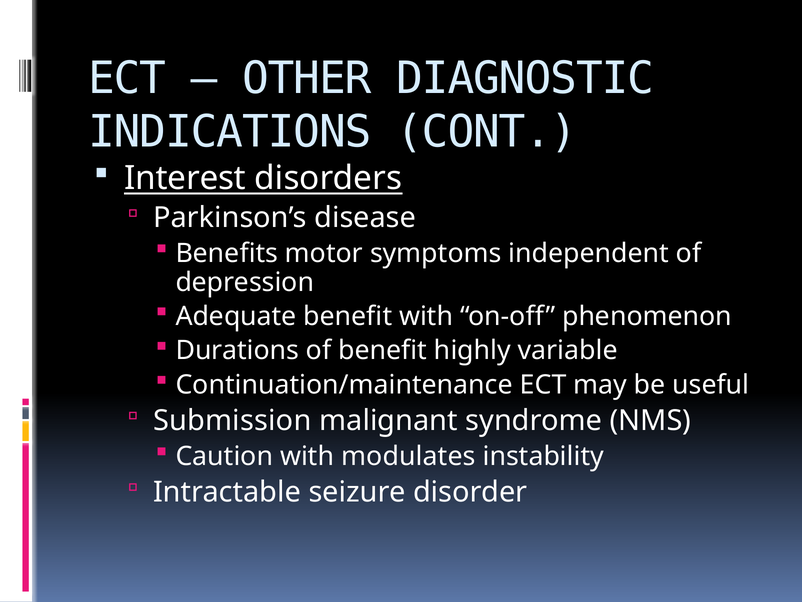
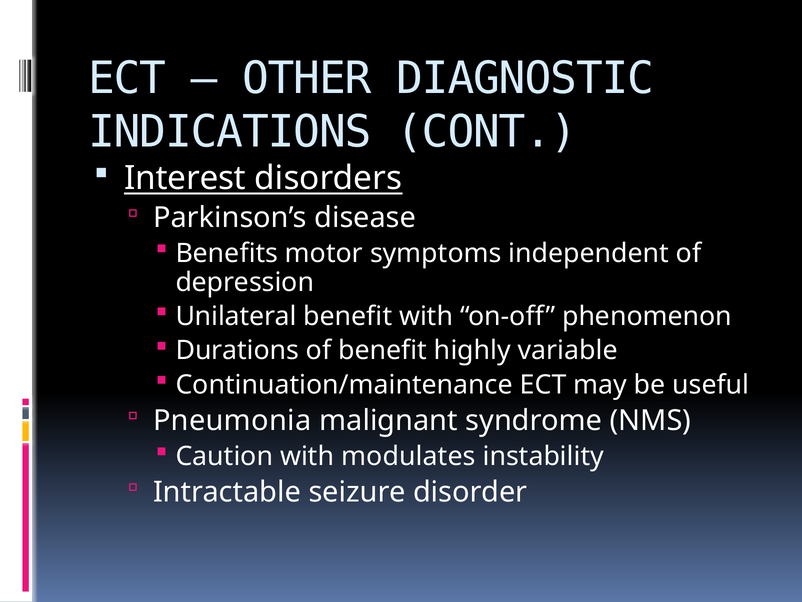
Adequate: Adequate -> Unilateral
Submission: Submission -> Pneumonia
